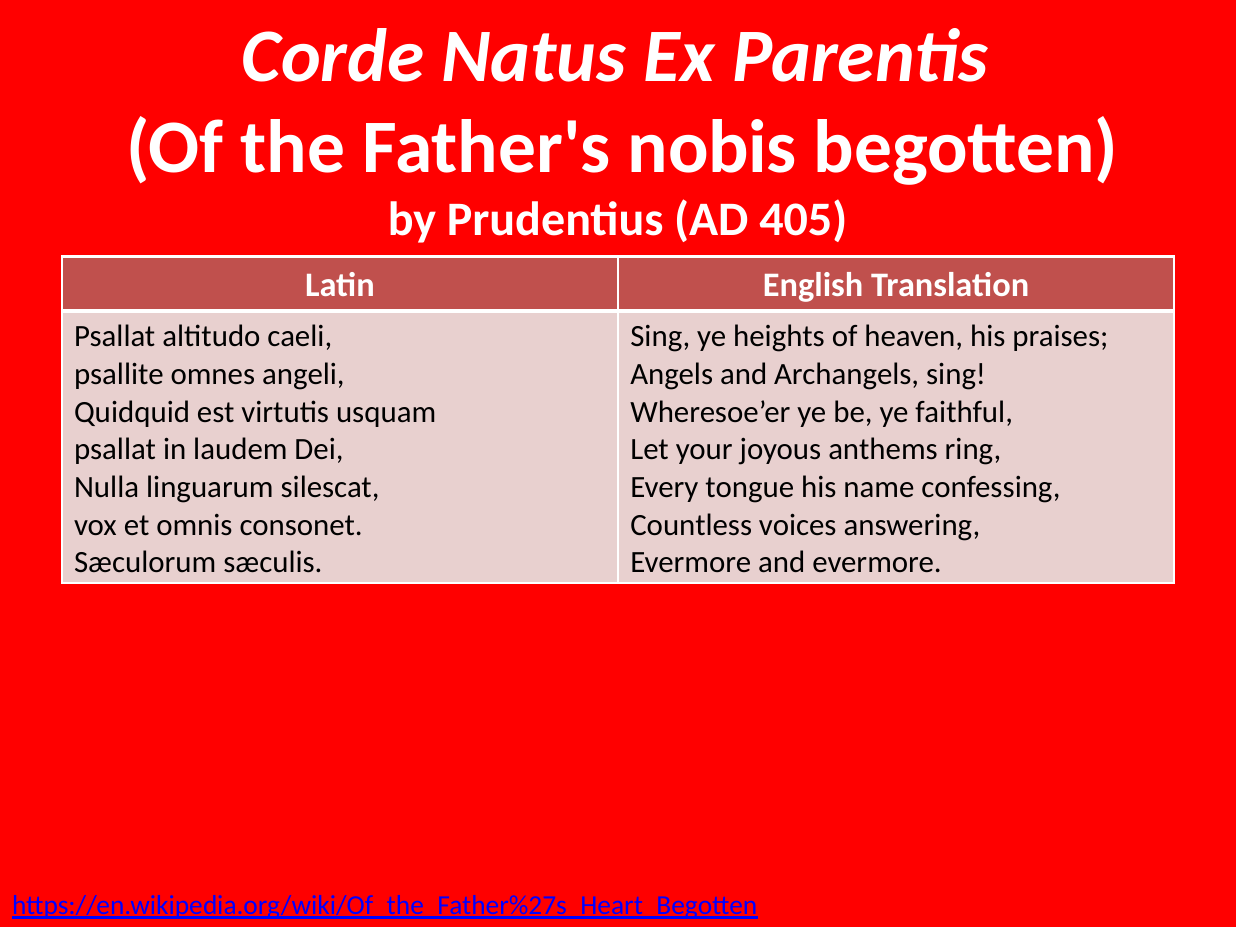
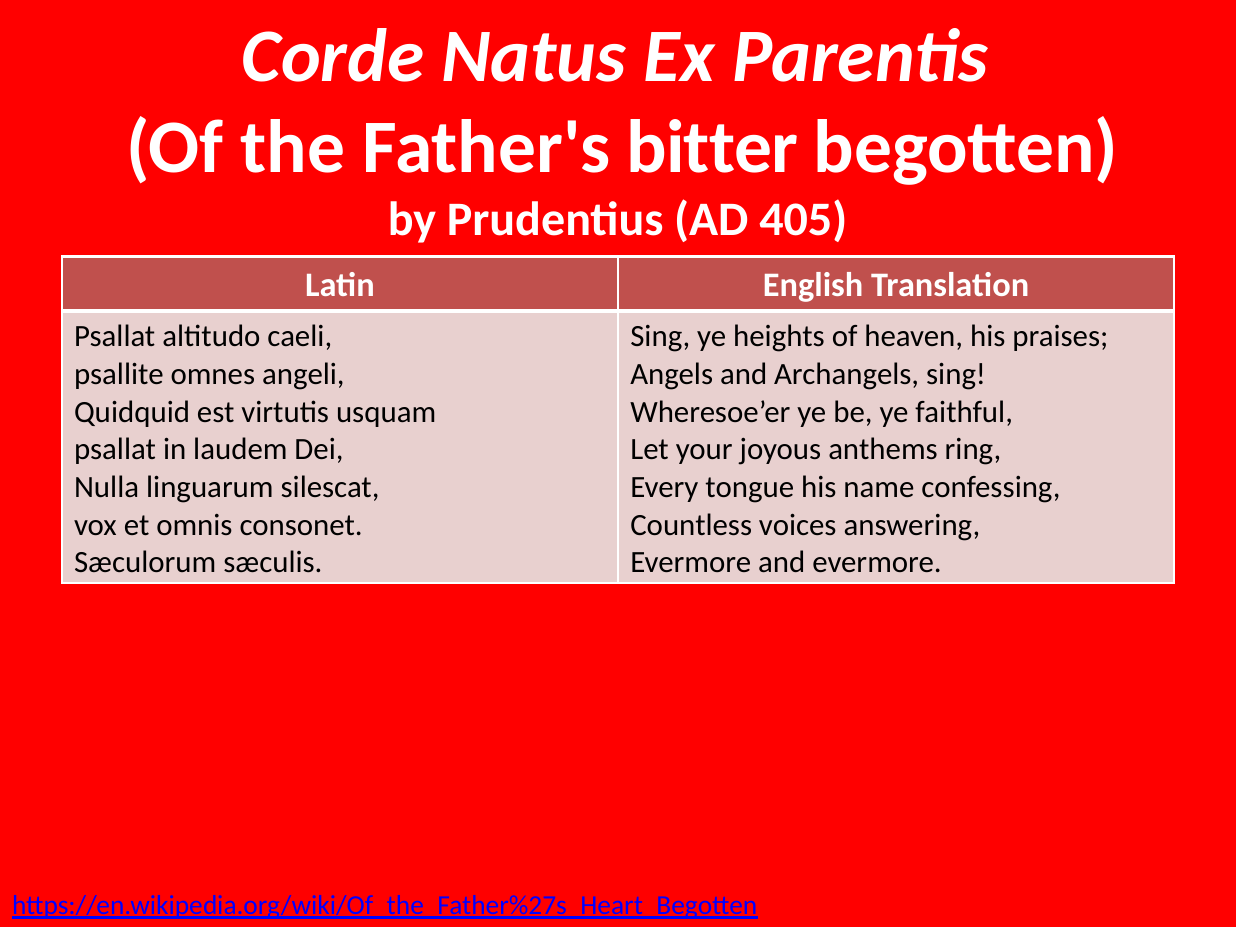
nobis: nobis -> bitter
